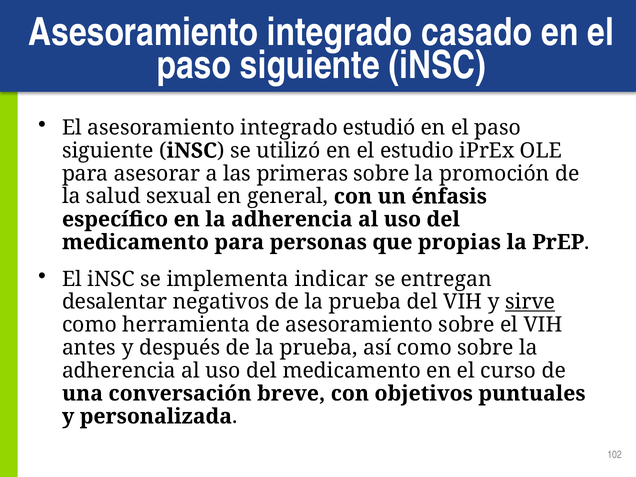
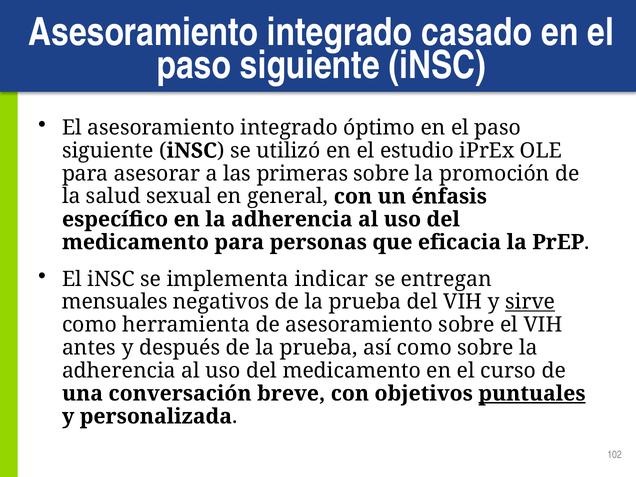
estudió: estudió -> óptimo
propias: propias -> eficacia
desalentar: desalentar -> mensuales
puntuales underline: none -> present
